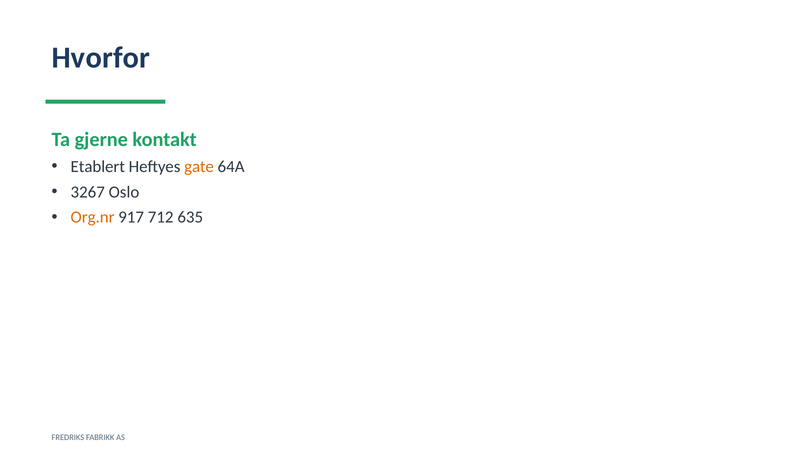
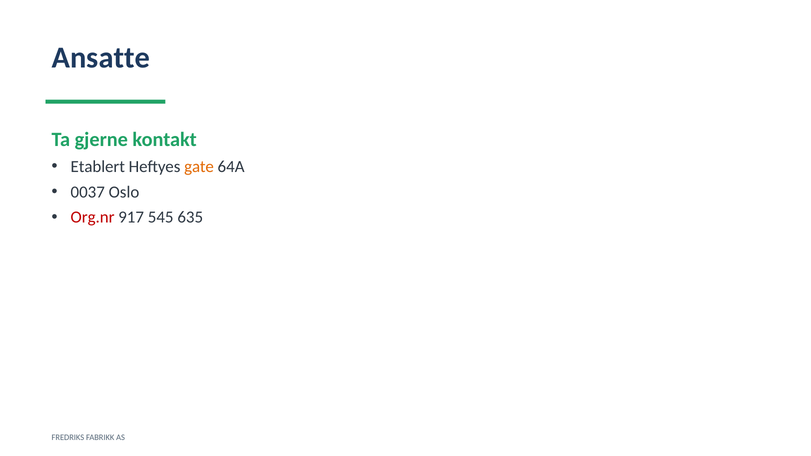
Hvorfor: Hvorfor -> Ansatte
3267: 3267 -> 0037
Org.nr colour: orange -> red
712: 712 -> 545
